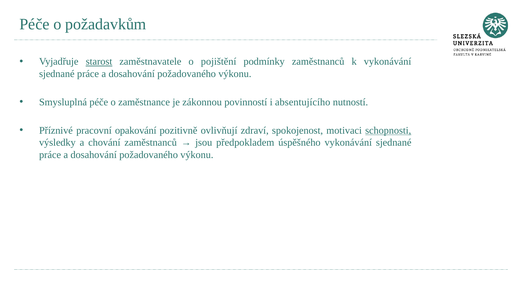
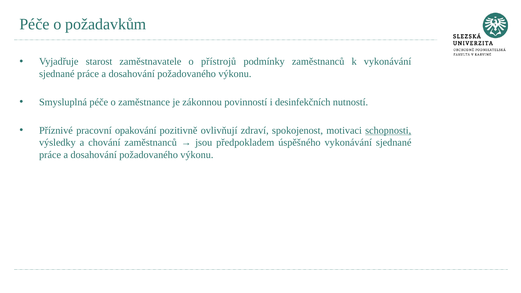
starost underline: present -> none
pojištění: pojištění -> přístrojů
absentujícího: absentujícího -> desinfekčních
